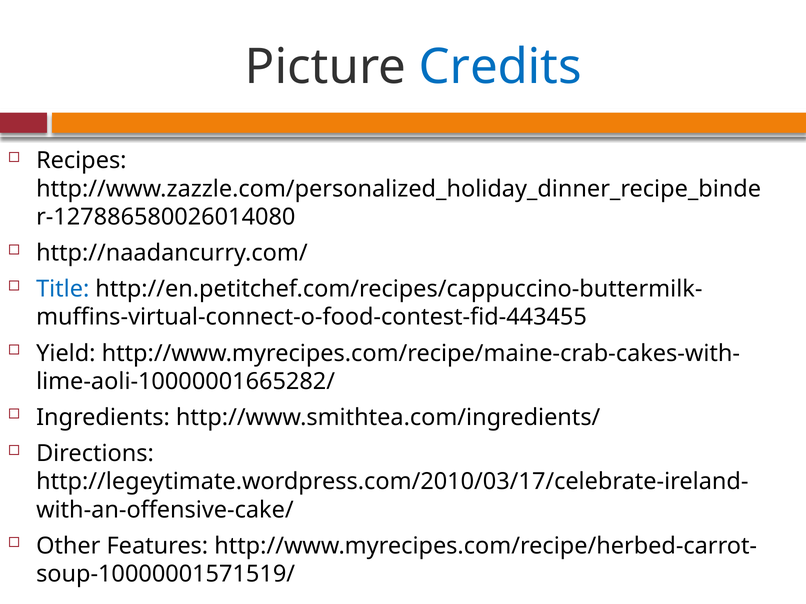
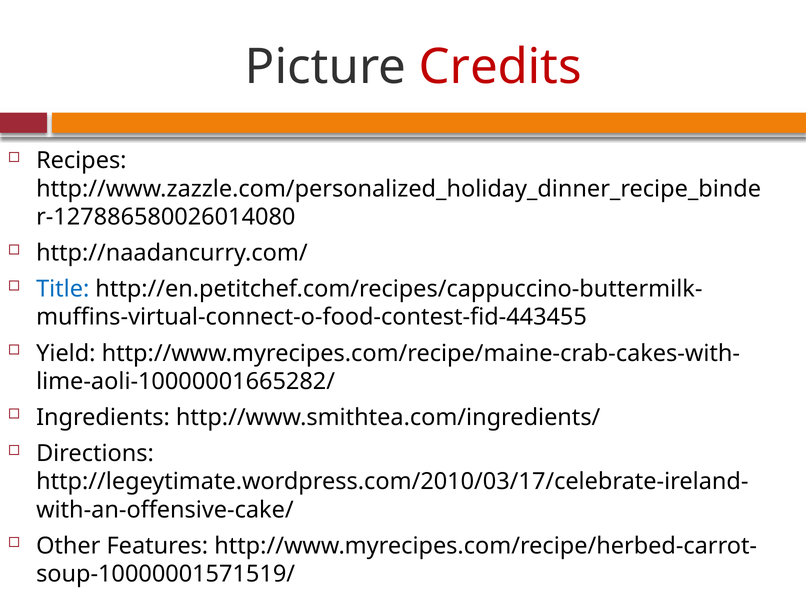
Credits colour: blue -> red
